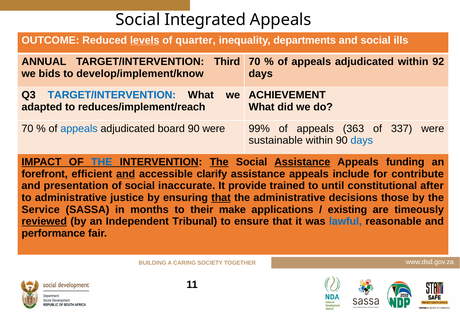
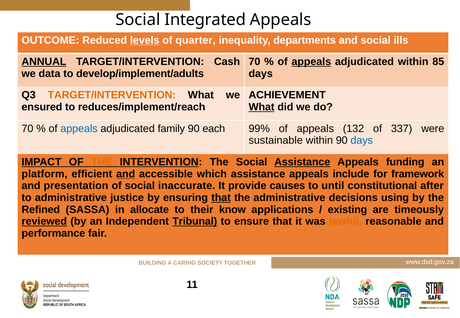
ANNUAL underline: none -> present
Third: Third -> Cash
appeals at (311, 62) underline: none -> present
92: 92 -> 85
bids: bids -> data
develop/implement/know: develop/implement/know -> develop/implement/adults
TARGET/INTERVENTION at (112, 95) colour: blue -> orange
adapted: adapted -> ensured
What at (262, 107) underline: none -> present
board: board -> family
90 were: were -> each
363: 363 -> 132
THE at (102, 162) colour: blue -> orange
The at (219, 162) underline: present -> none
forefront: forefront -> platform
clarify: clarify -> which
contribute: contribute -> framework
trained: trained -> causes
those: those -> using
Service: Service -> Refined
months: months -> allocate
make: make -> know
Tribunal underline: none -> present
lawful colour: blue -> orange
